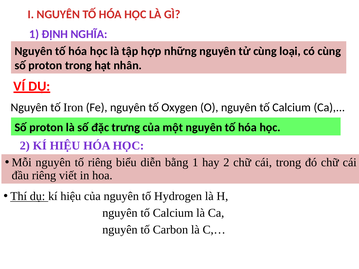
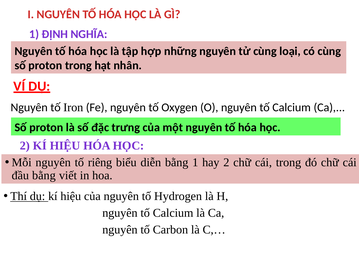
đầu riêng: riêng -> bằng
